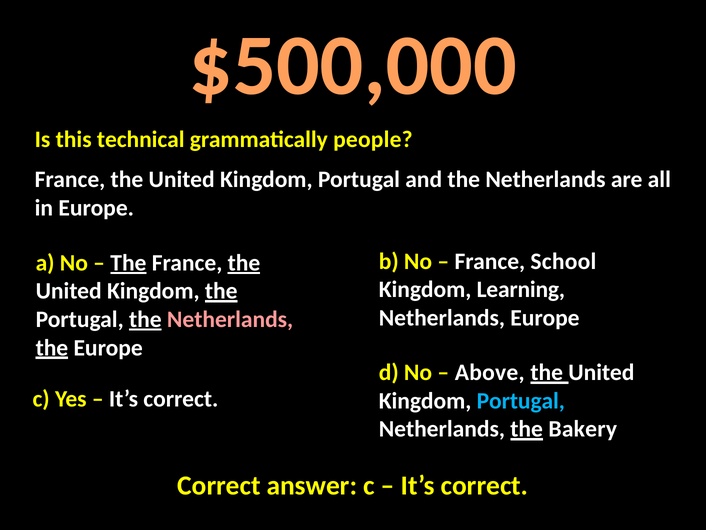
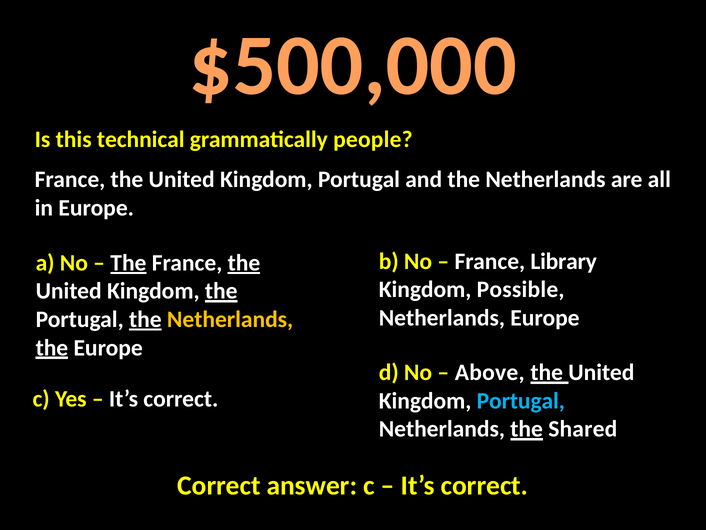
School: School -> Library
Learning: Learning -> Possible
Netherlands at (230, 319) colour: pink -> yellow
Bakery: Bakery -> Shared
